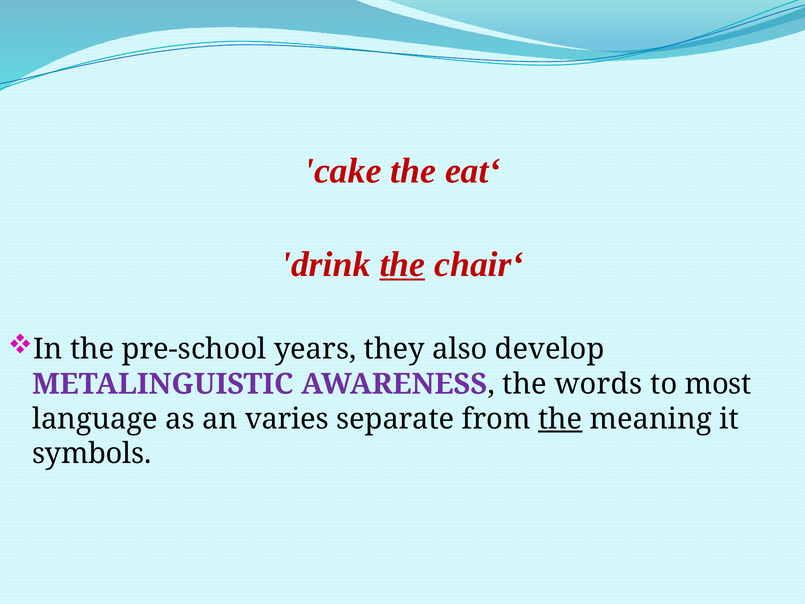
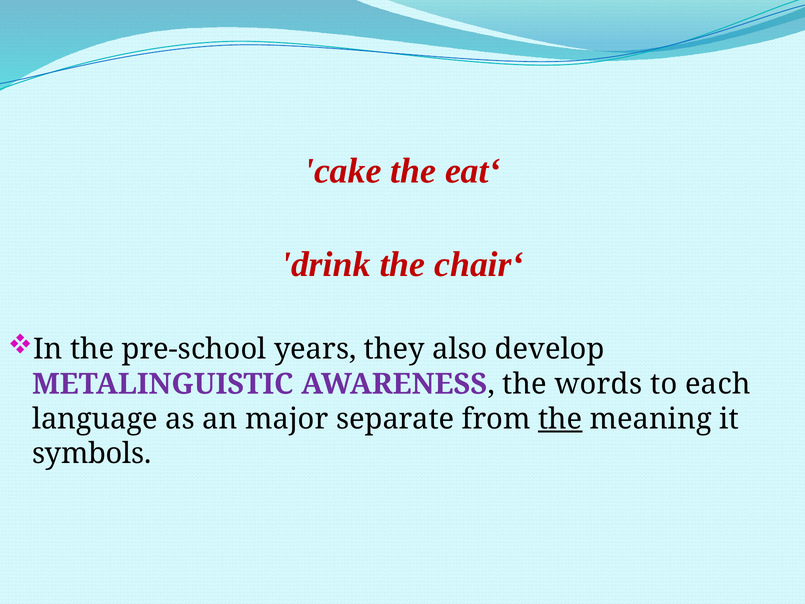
the at (402, 264) underline: present -> none
most: most -> each
varies: varies -> major
